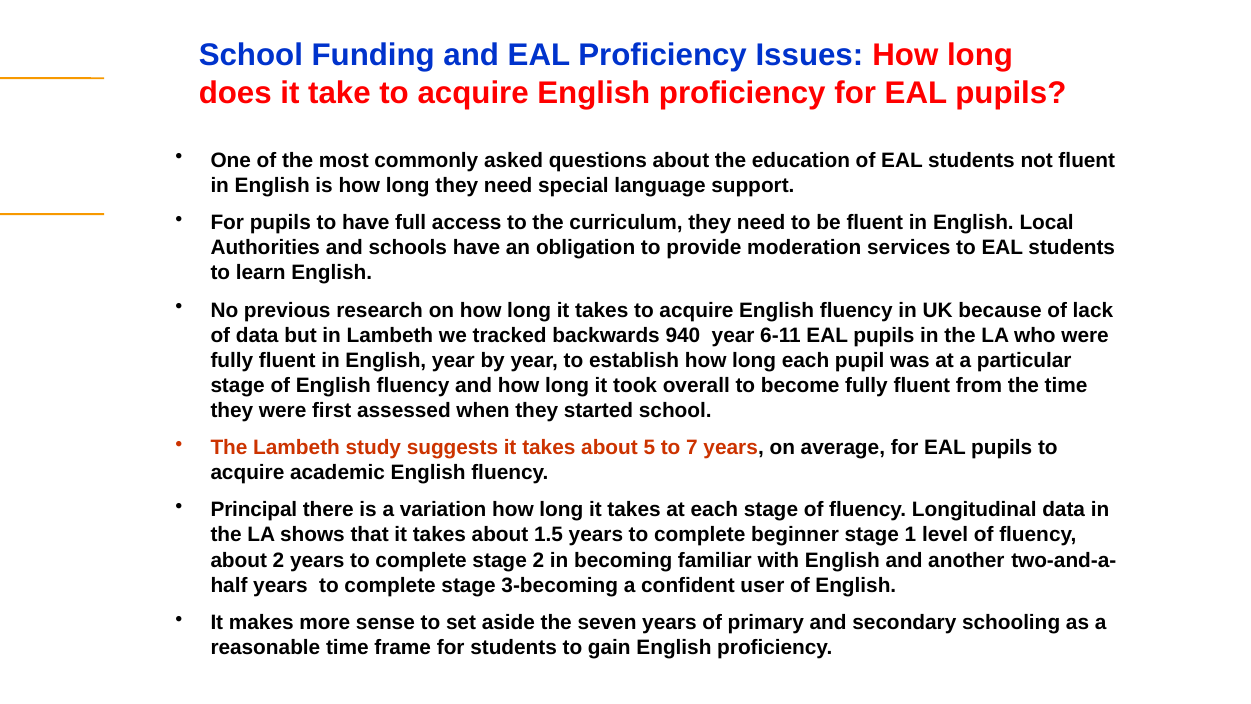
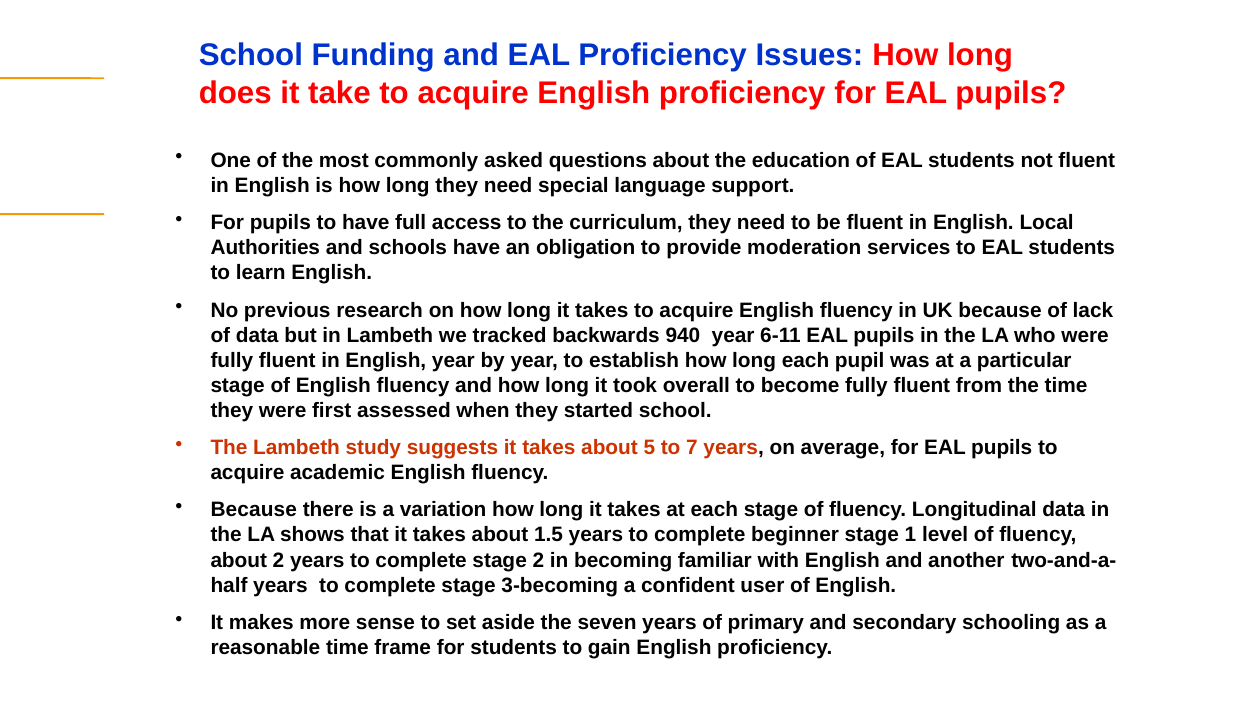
Principal at (254, 510): Principal -> Because
